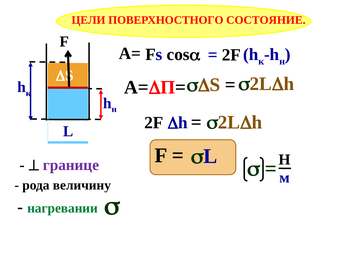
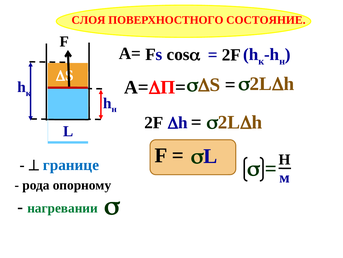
ЦЕЛИ: ЦЕЛИ -> СЛОЯ
границе colour: purple -> blue
величину: величину -> опорному
